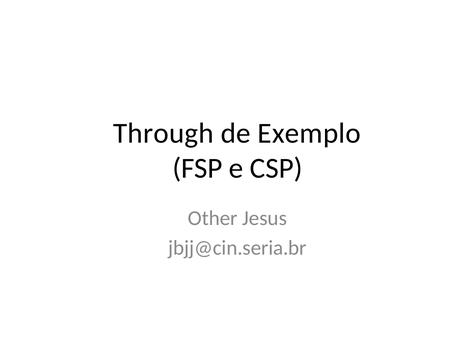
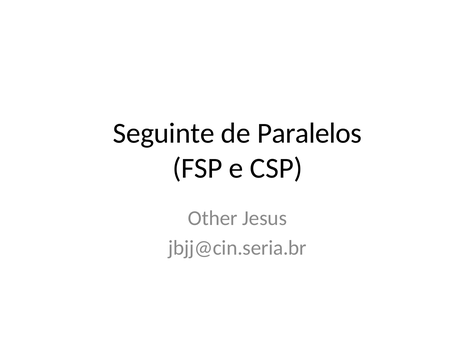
Through: Through -> Seguinte
Exemplo: Exemplo -> Paralelos
